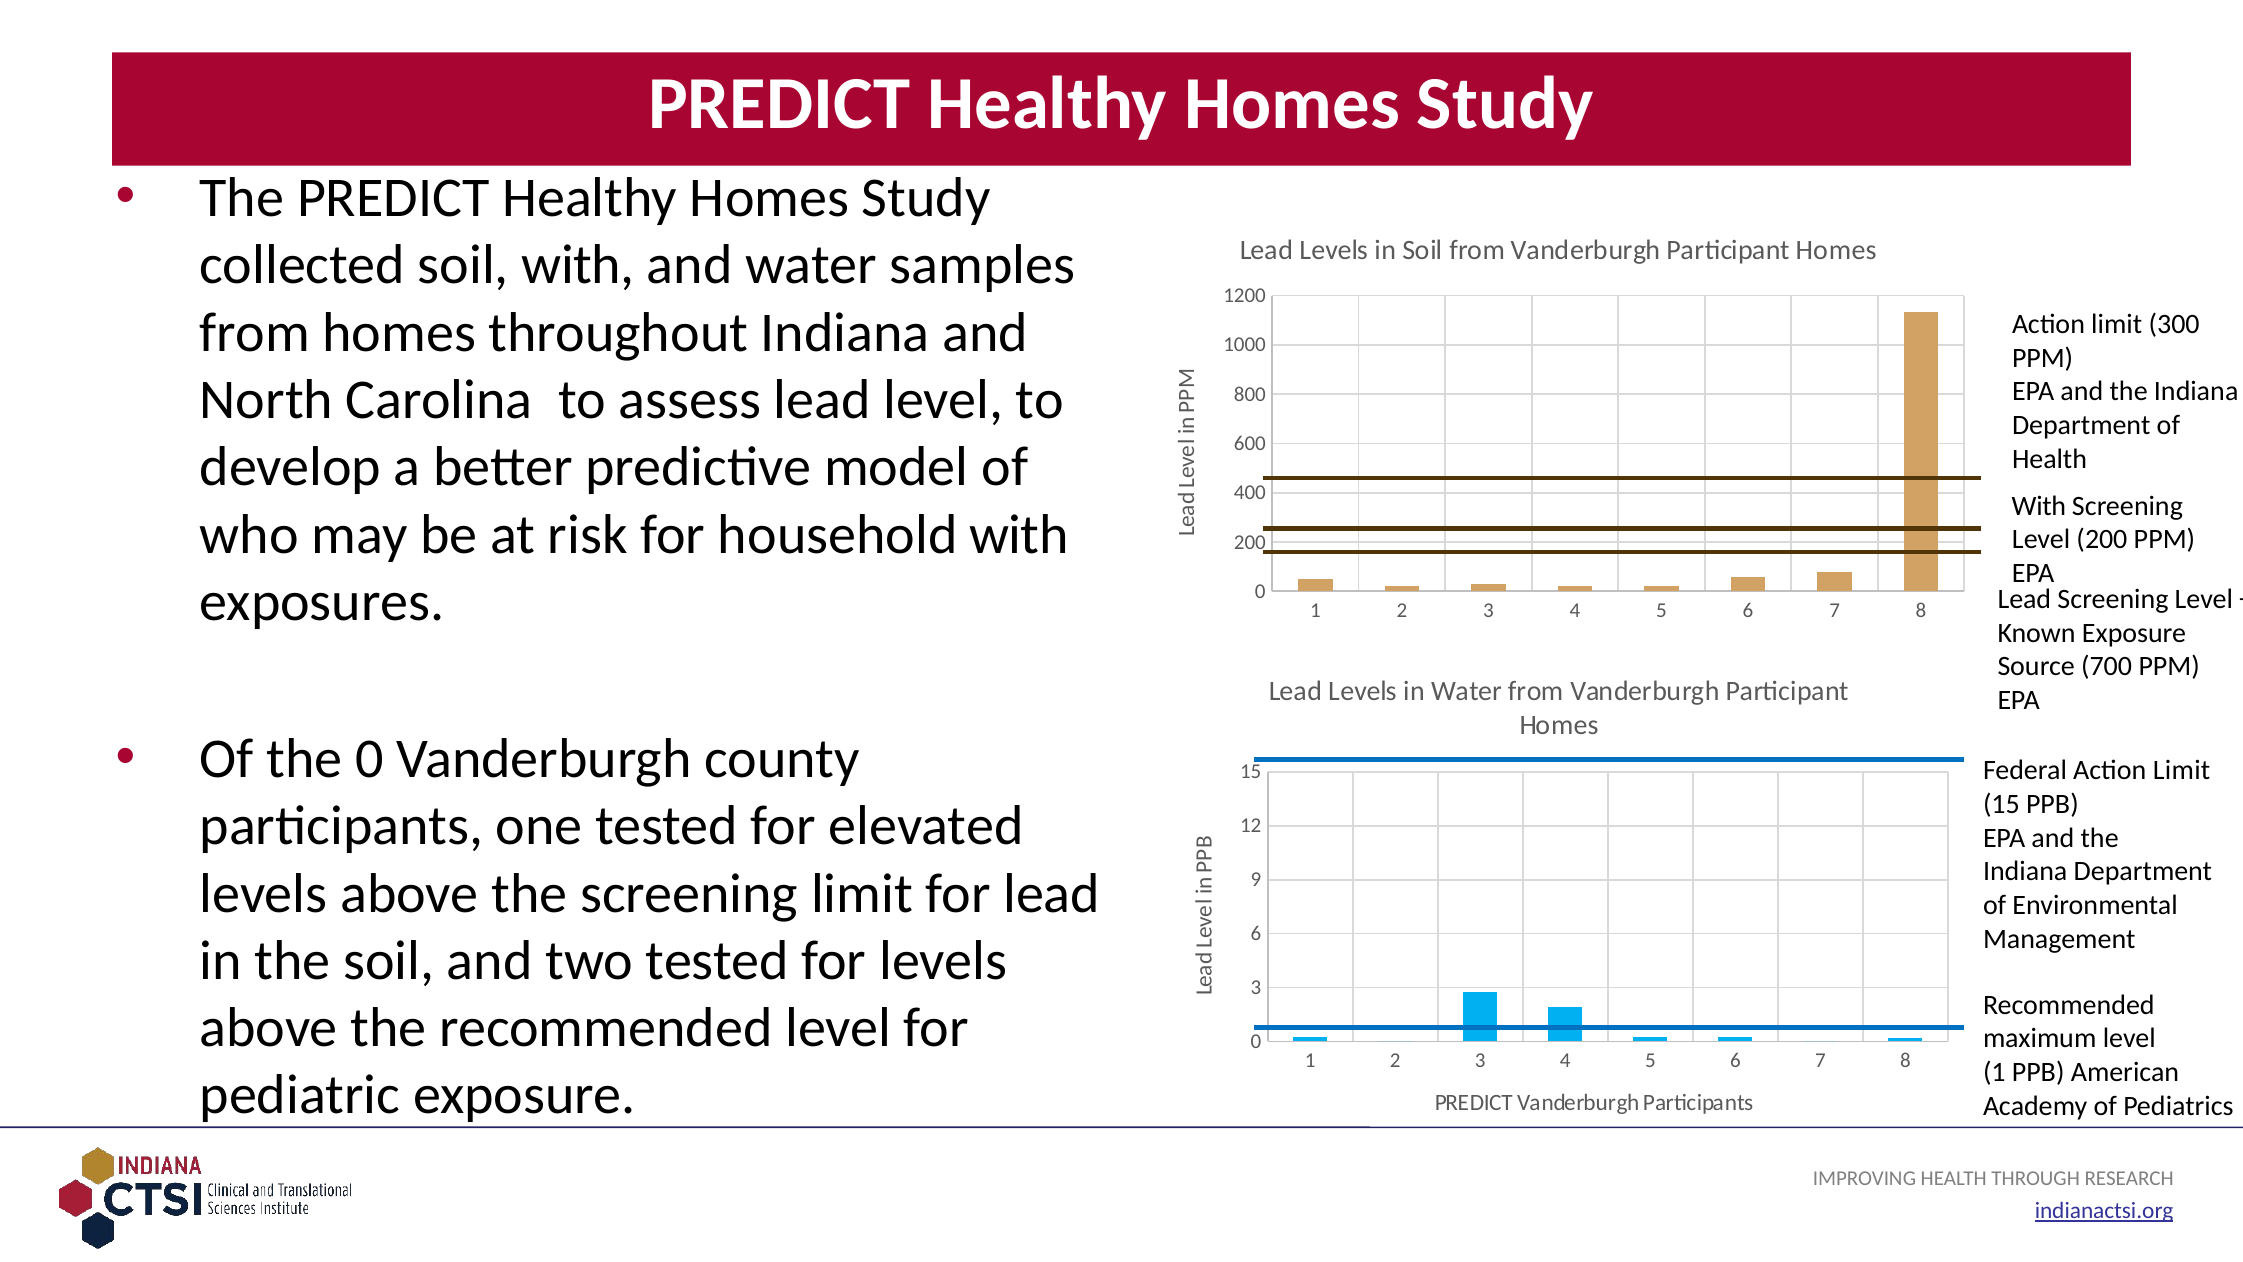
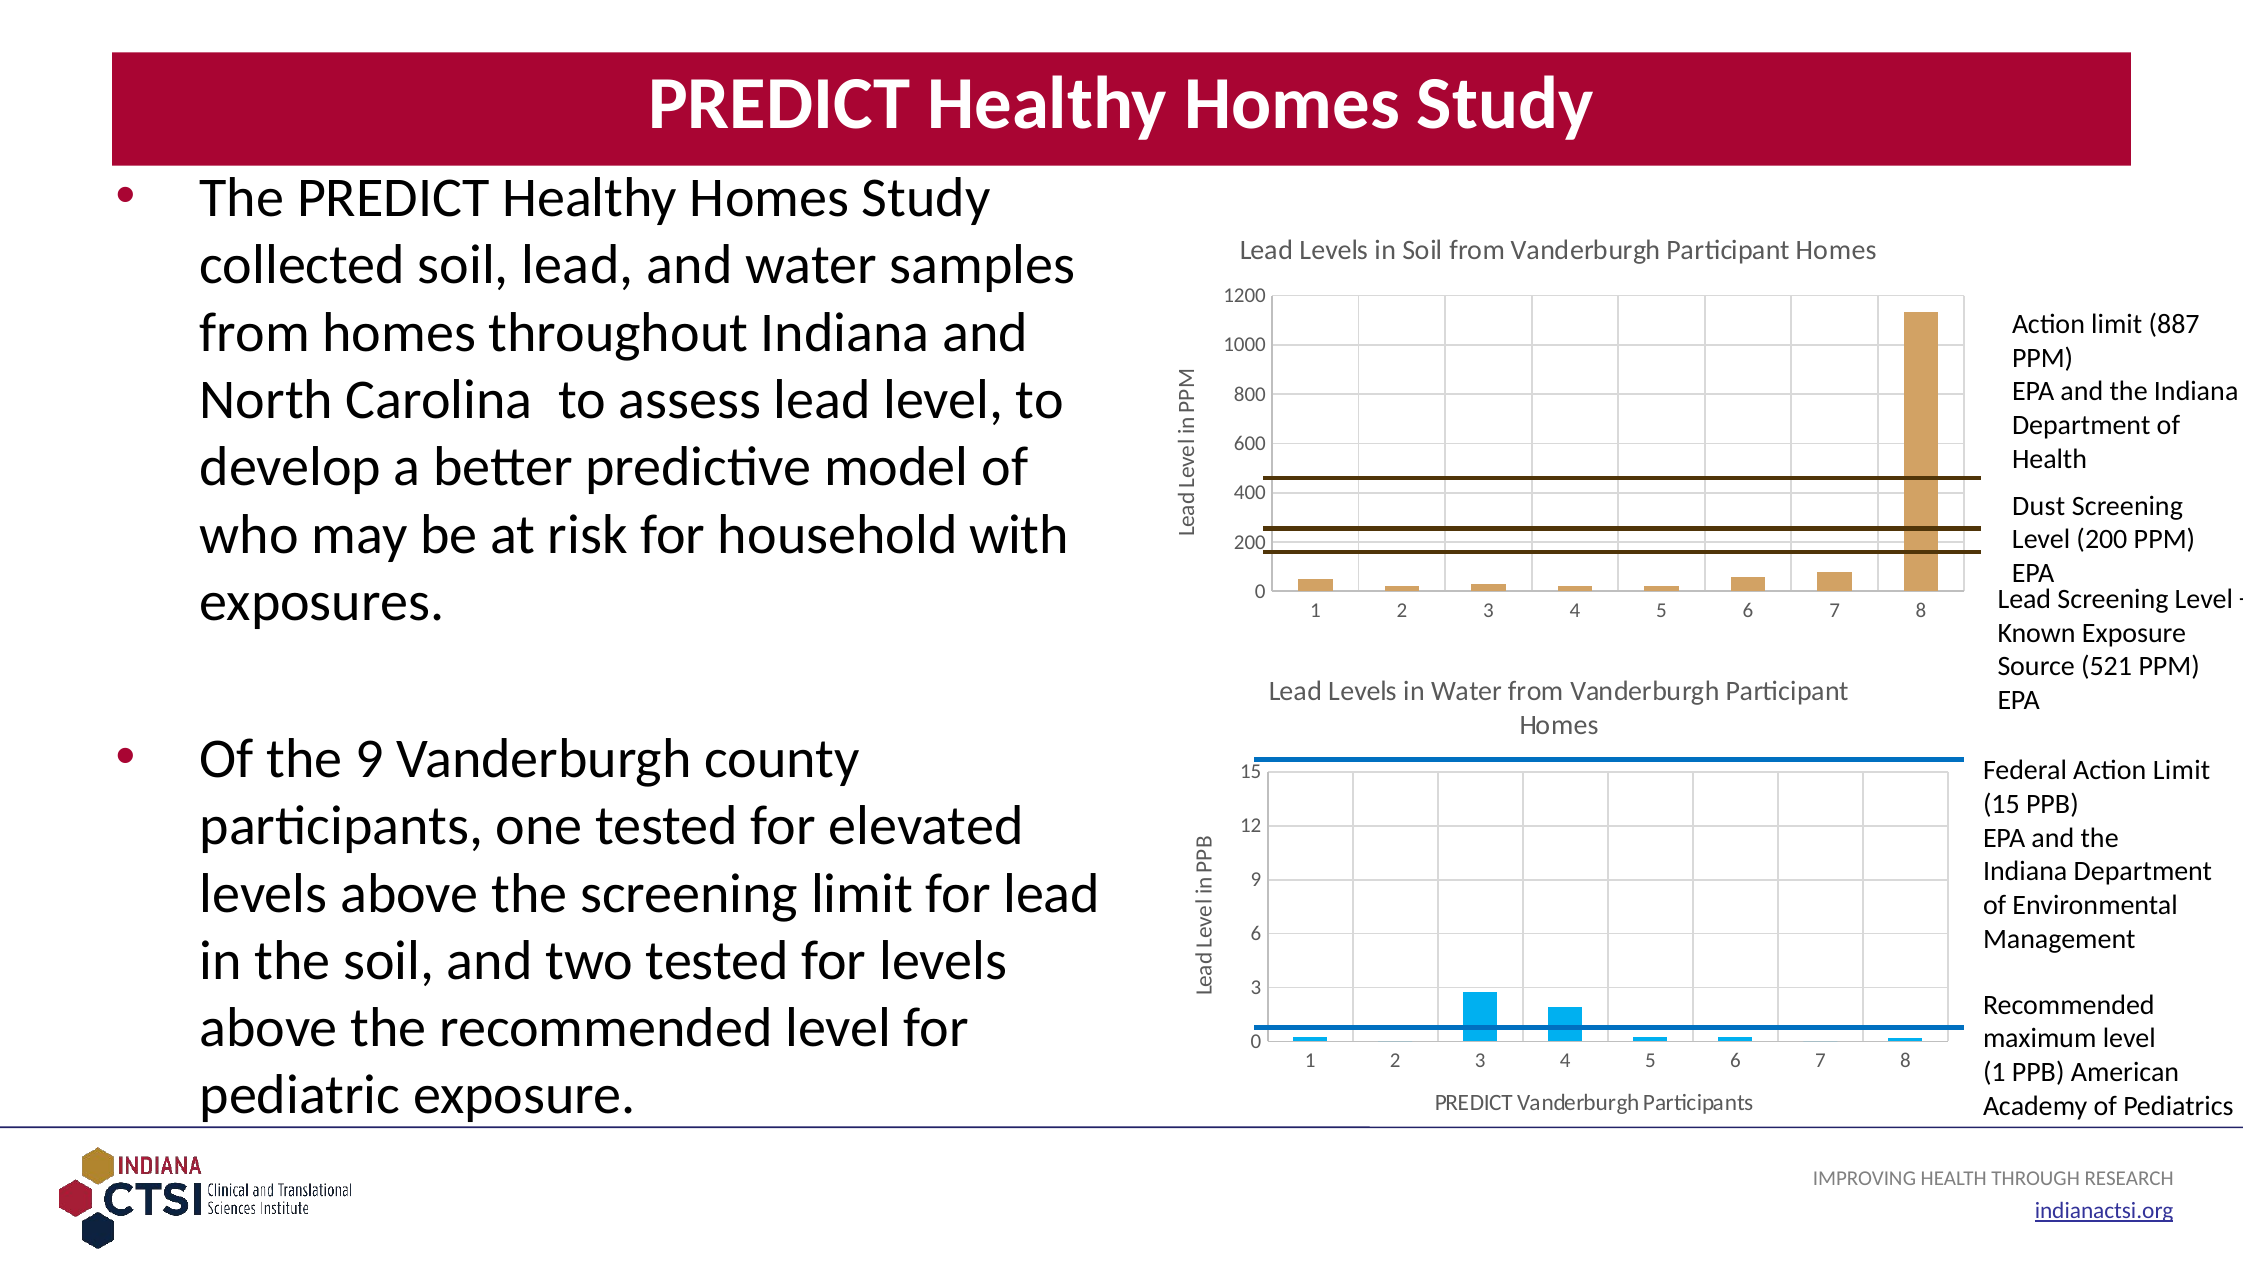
soil with: with -> lead
300: 300 -> 887
With at (2039, 506): With -> Dust
700: 700 -> 521
the 0: 0 -> 9
